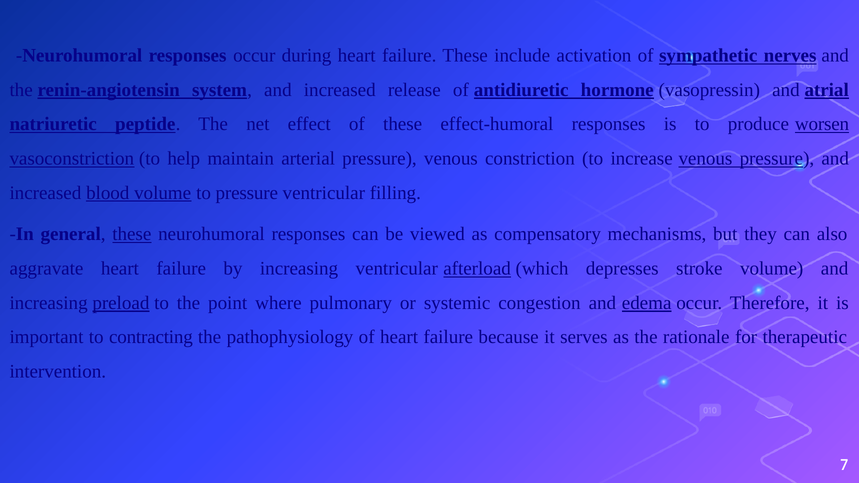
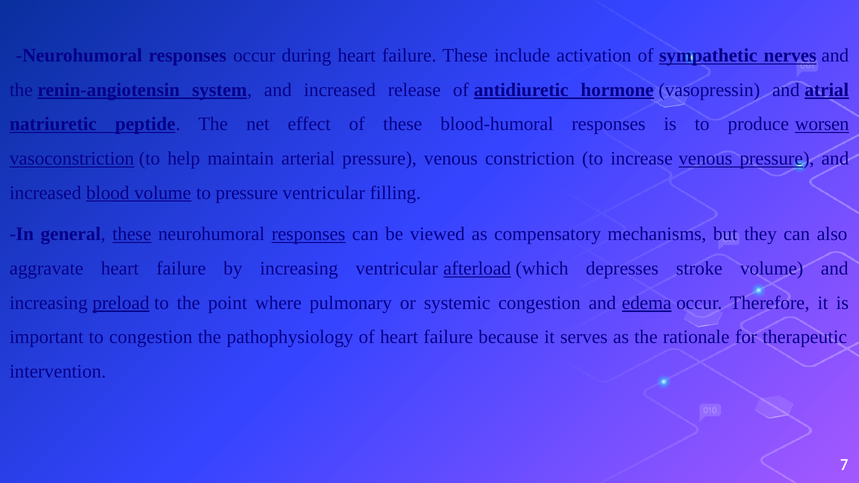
effect-humoral: effect-humoral -> blood-humoral
responses at (308, 234) underline: none -> present
to contracting: contracting -> congestion
